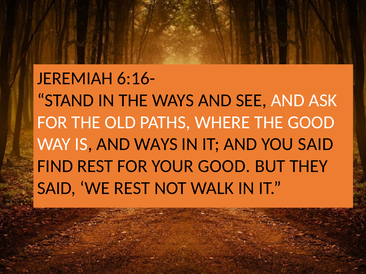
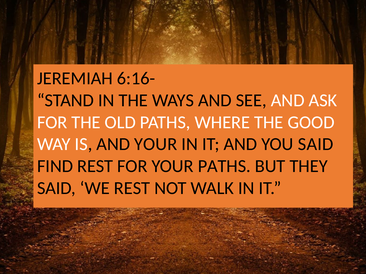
AND WAYS: WAYS -> YOUR
YOUR GOOD: GOOD -> PATHS
